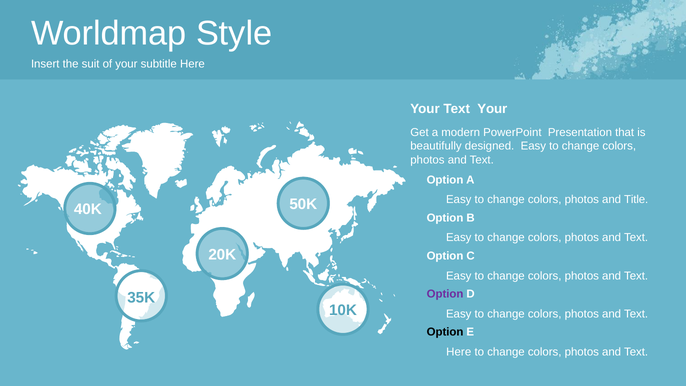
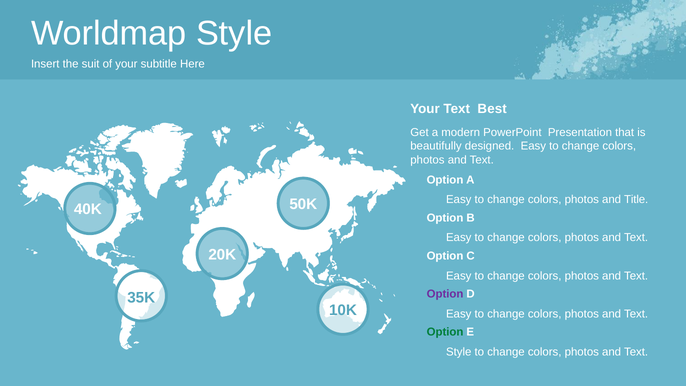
Your Text Your: Your -> Best
Option at (445, 332) colour: black -> green
Here at (459, 352): Here -> Style
